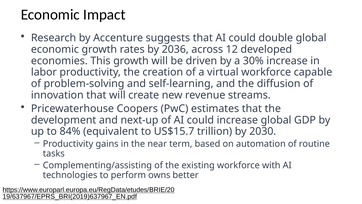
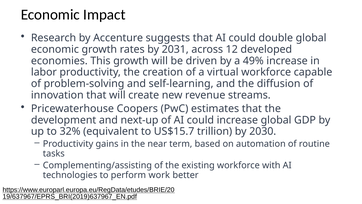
2036: 2036 -> 2031
30%: 30% -> 49%
84%: 84% -> 32%
owns: owns -> work
